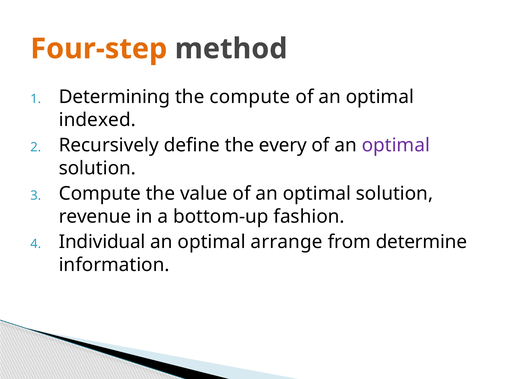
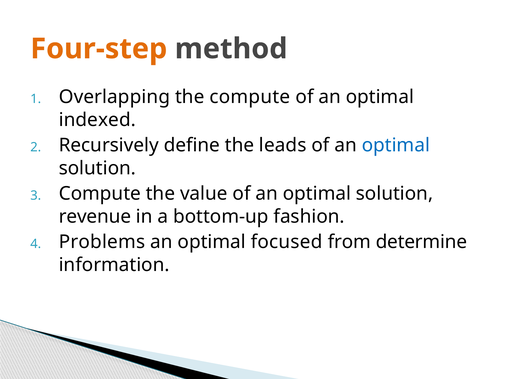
Determining: Determining -> Overlapping
every: every -> leads
optimal at (396, 146) colour: purple -> blue
Individual: Individual -> Problems
arrange: arrange -> focused
